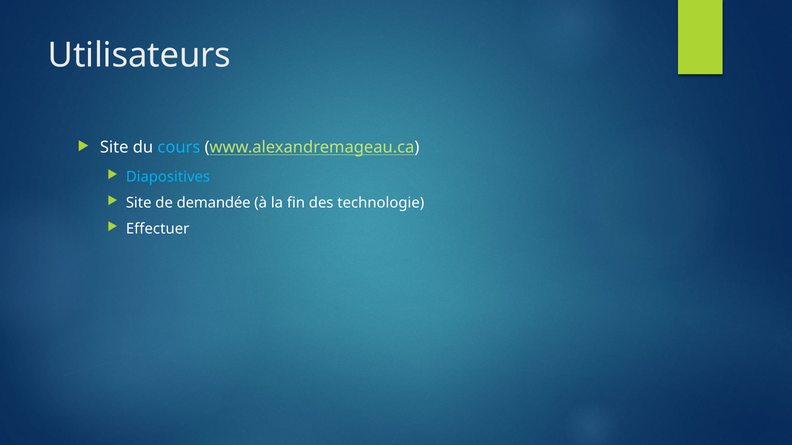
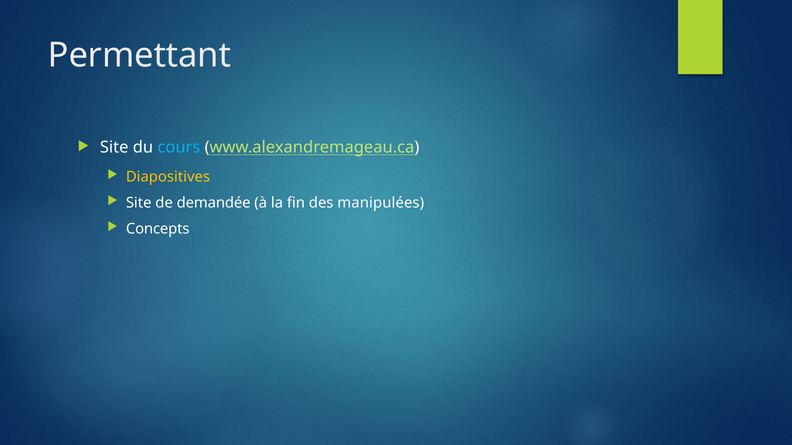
Utilisateurs: Utilisateurs -> Permettant
Diapositives colour: light blue -> yellow
technologie: technologie -> manipulées
Effectuer: Effectuer -> Concepts
